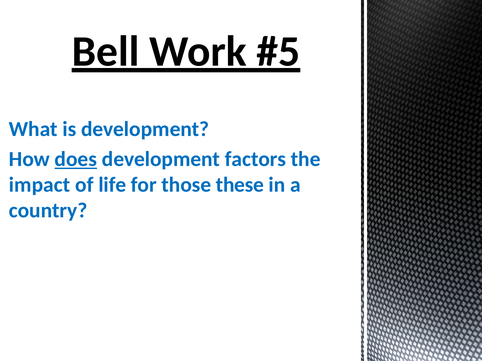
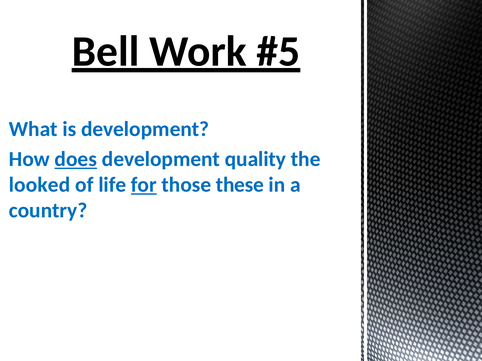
factors: factors -> quality
impact: impact -> looked
for underline: none -> present
